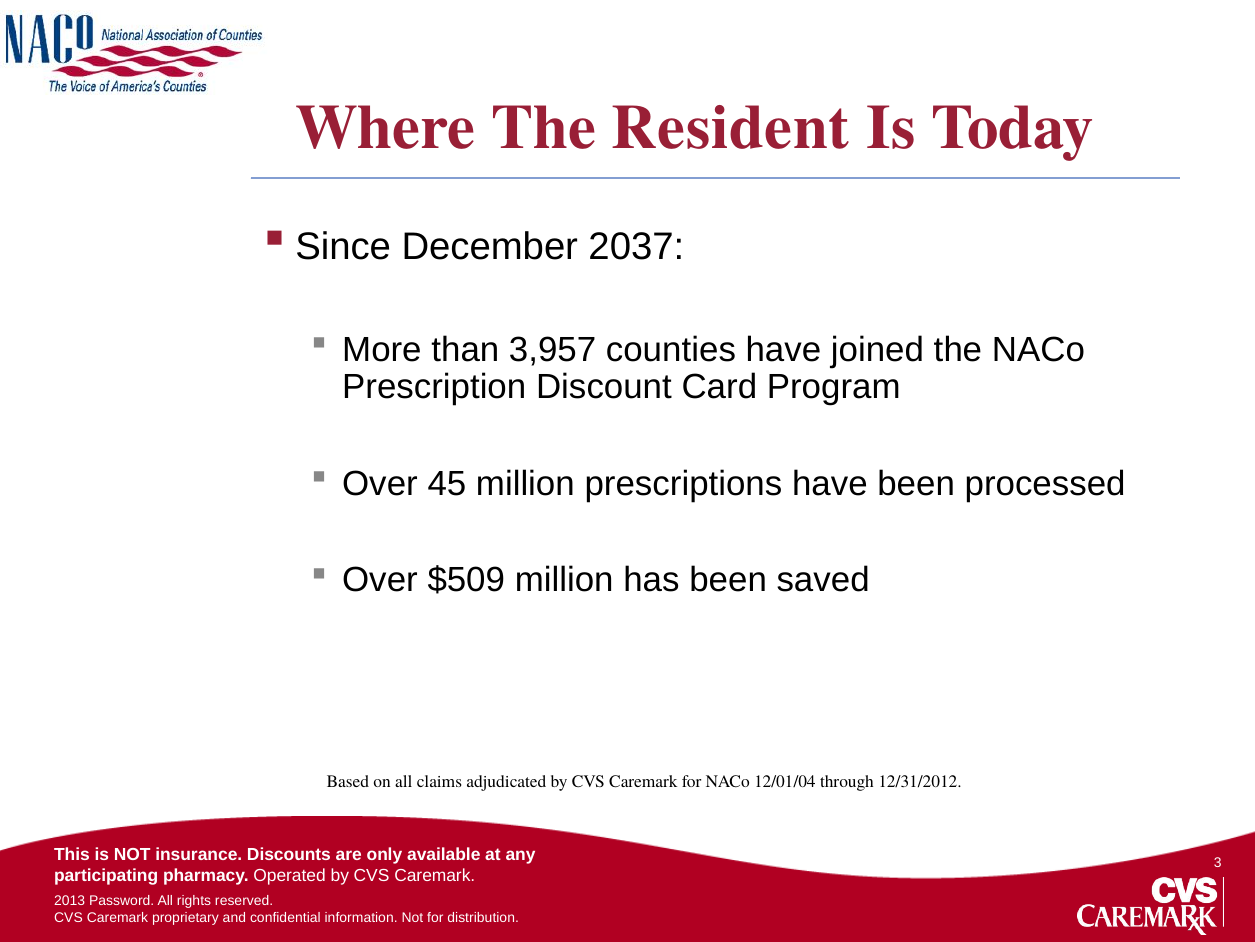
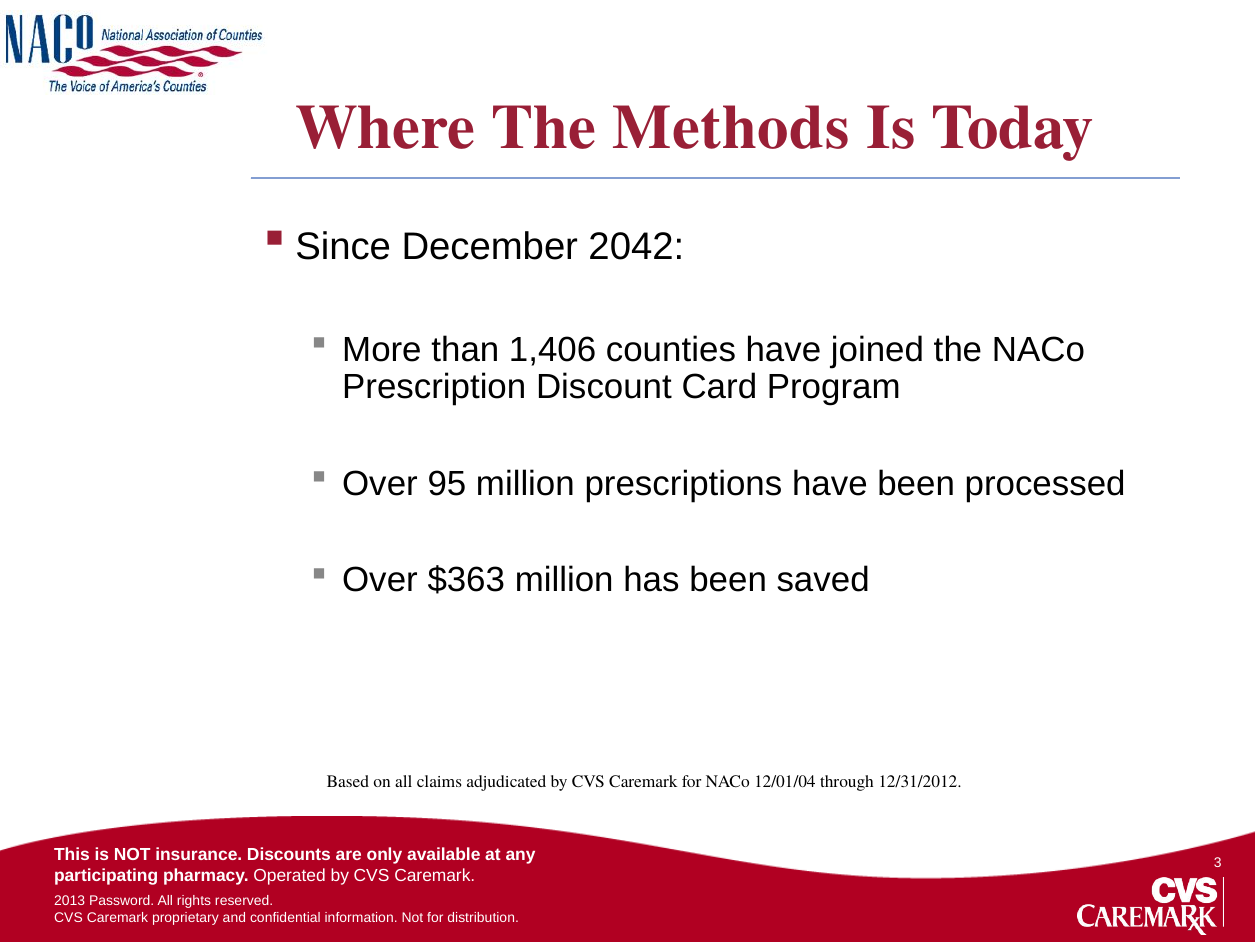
Resident: Resident -> Methods
2037: 2037 -> 2042
3,957: 3,957 -> 1,406
45: 45 -> 95
$509: $509 -> $363
